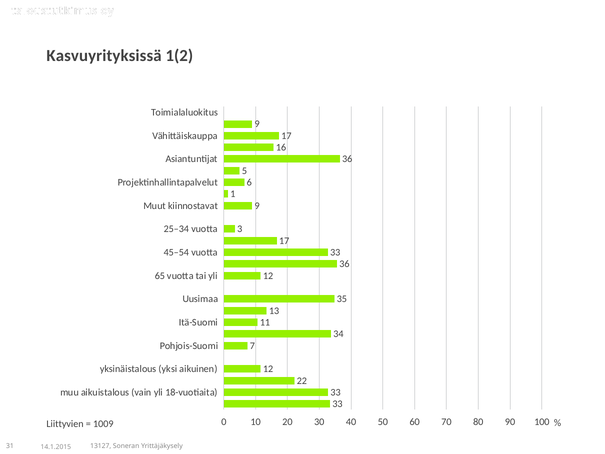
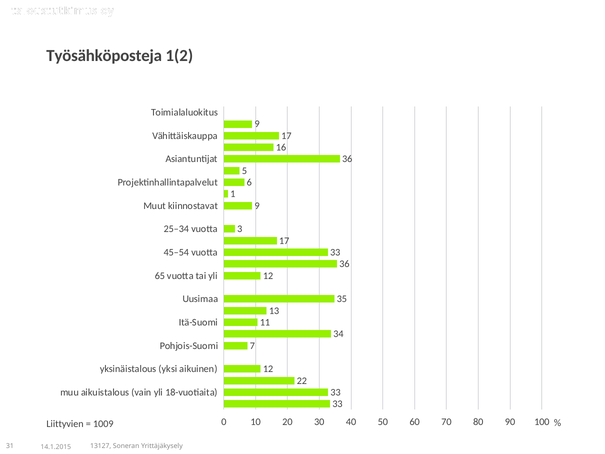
Kasvuyrityksissä: Kasvuyrityksissä -> Työsähköposteja
